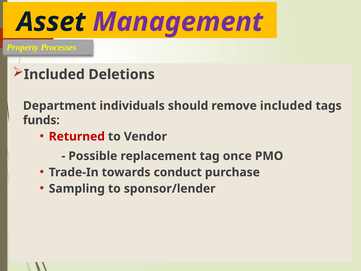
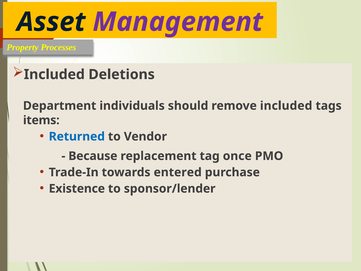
funds: funds -> items
Returned colour: red -> blue
Possible: Possible -> Because
conduct: conduct -> entered
Sampling: Sampling -> Existence
